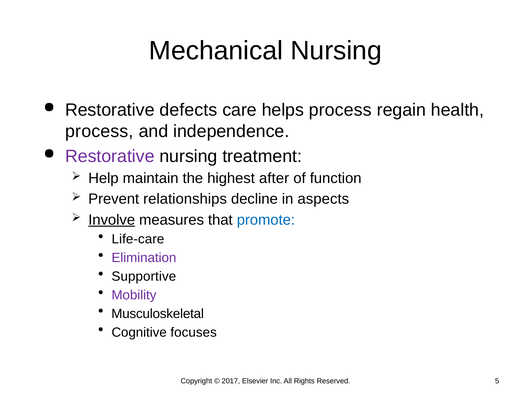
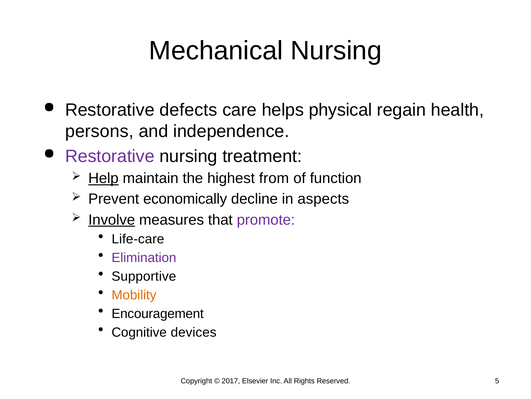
helps process: process -> physical
process at (99, 131): process -> persons
Help underline: none -> present
after: after -> from
relationships: relationships -> economically
promote colour: blue -> purple
Mobility colour: purple -> orange
Musculoskeletal: Musculoskeletal -> Encouragement
focuses: focuses -> devices
